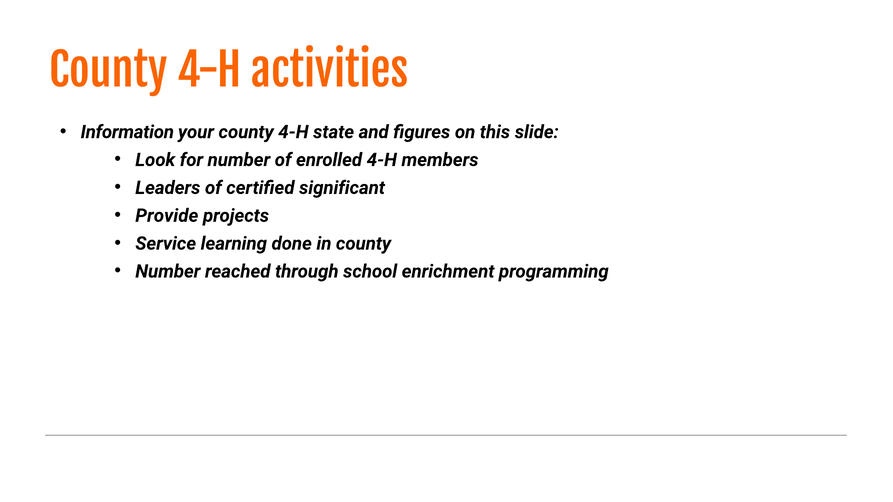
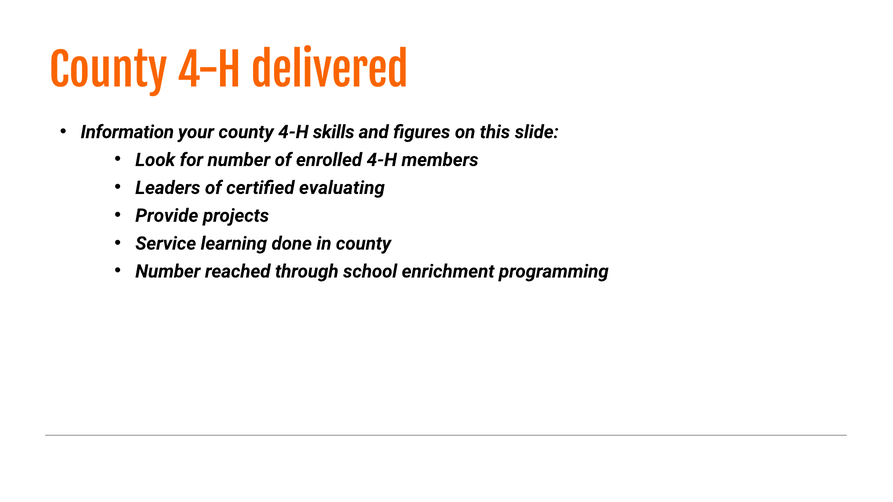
activities: activities -> delivered
state: state -> skills
significant: significant -> evaluating
